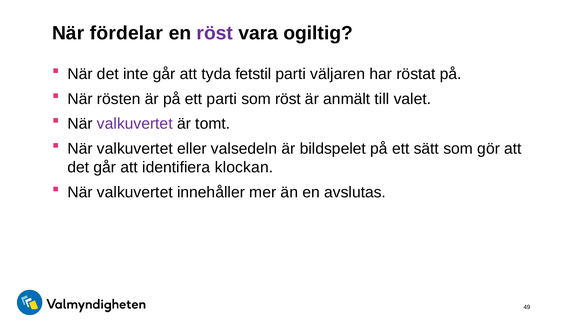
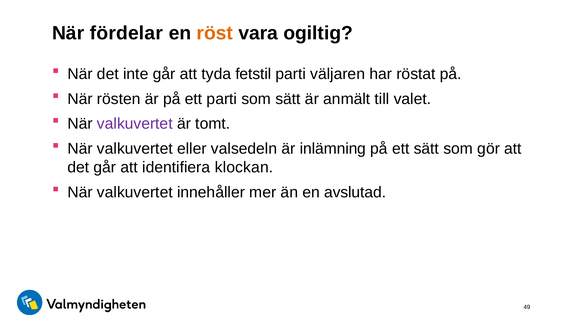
röst at (215, 33) colour: purple -> orange
som röst: röst -> sätt
bildspelet: bildspelet -> inlämning
avslutas: avslutas -> avslutad
